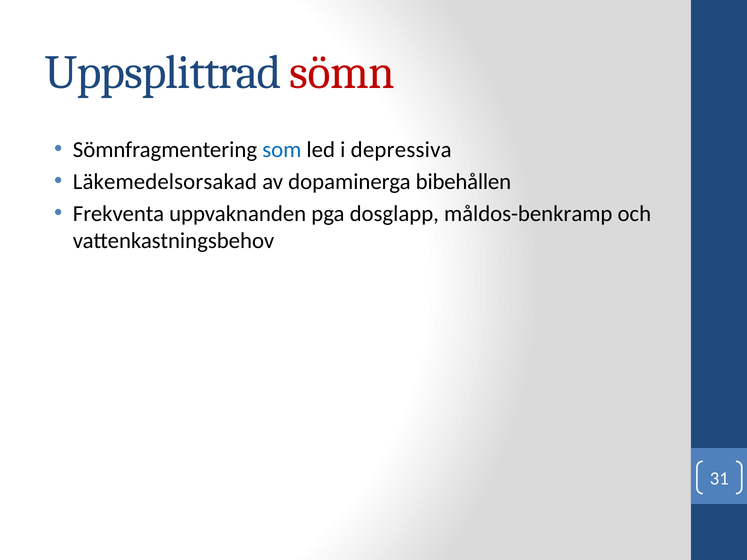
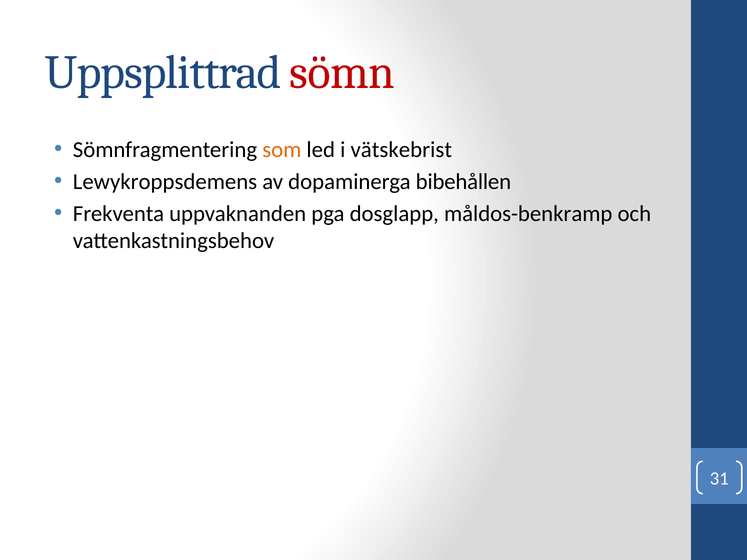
som colour: blue -> orange
depressiva: depressiva -> vätskebrist
Läkemedelsorsakad: Läkemedelsorsakad -> Lewykroppsdemens
